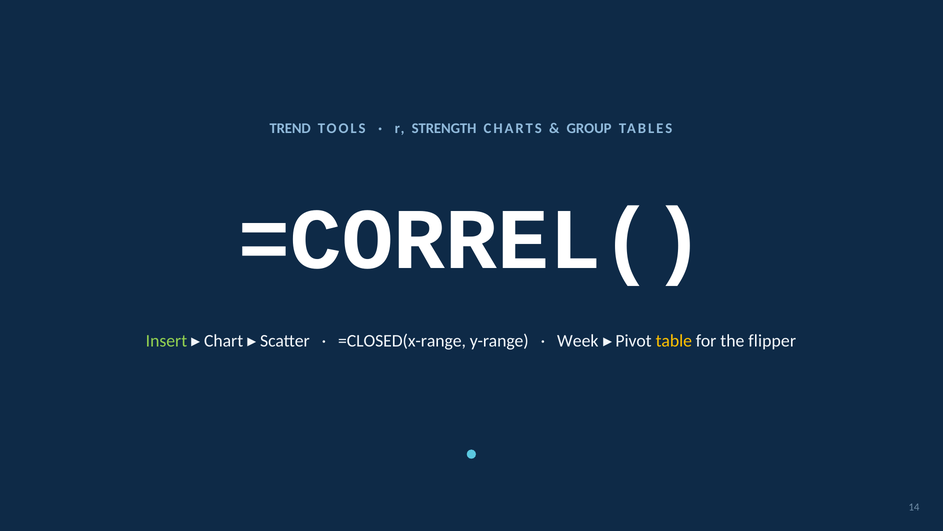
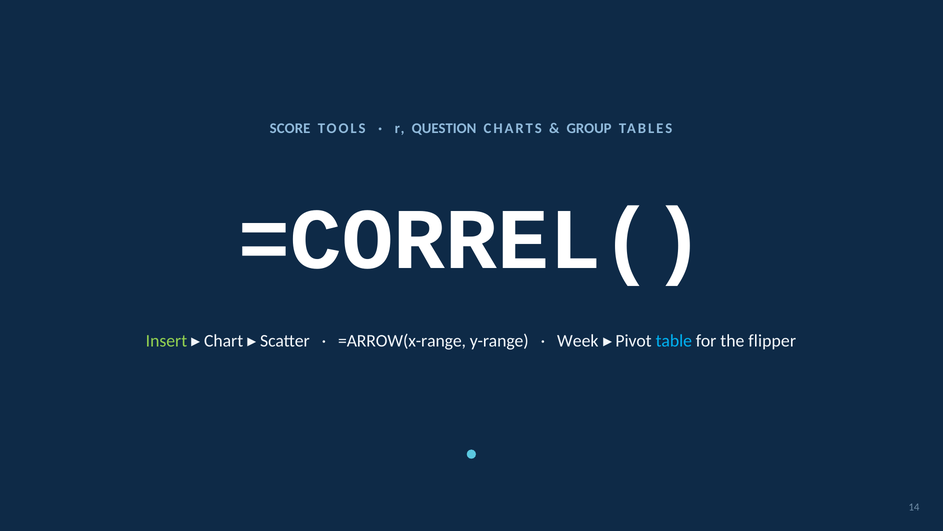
TREND: TREND -> SCORE
STRENGTH: STRENGTH -> QUESTION
=CLOSED(x-range: =CLOSED(x-range -> =ARROW(x-range
table colour: yellow -> light blue
